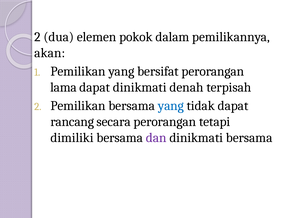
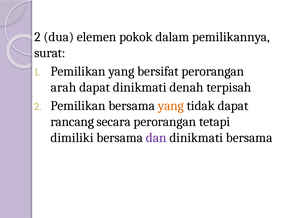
akan: akan -> surat
lama: lama -> arah
yang at (171, 106) colour: blue -> orange
